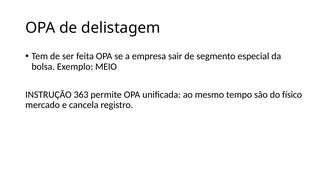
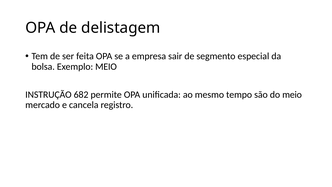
363: 363 -> 682
do físico: físico -> meio
